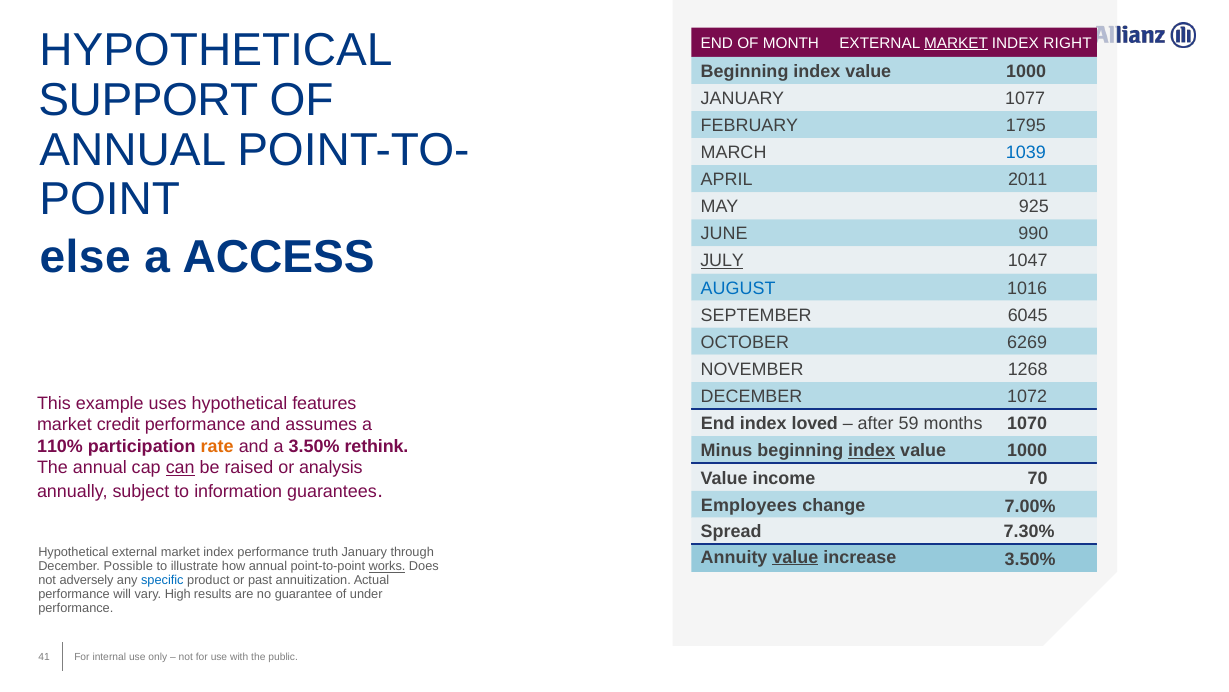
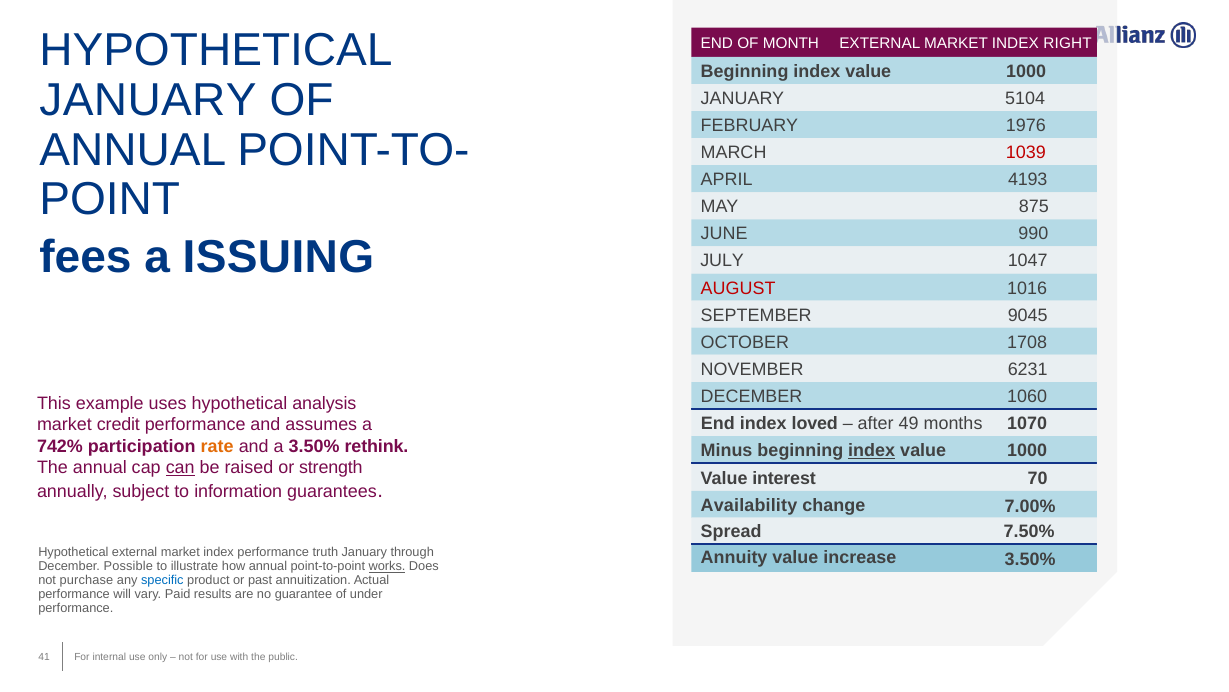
MARKET at (956, 43) underline: present -> none
SUPPORT at (148, 100): SUPPORT -> JANUARY
1077: 1077 -> 5104
1795: 1795 -> 1976
1039 colour: blue -> red
2011: 2011 -> 4193
925: 925 -> 875
else: else -> fees
ACCESS: ACCESS -> ISSUING
JULY underline: present -> none
AUGUST colour: blue -> red
6045: 6045 -> 9045
6269: 6269 -> 1708
1268: 1268 -> 6231
1072: 1072 -> 1060
features: features -> analysis
59: 59 -> 49
110%: 110% -> 742%
analysis: analysis -> strength
income: income -> interest
Employees: Employees -> Availability
7.30%: 7.30% -> 7.50%
value at (795, 557) underline: present -> none
adversely: adversely -> purchase
High: High -> Paid
